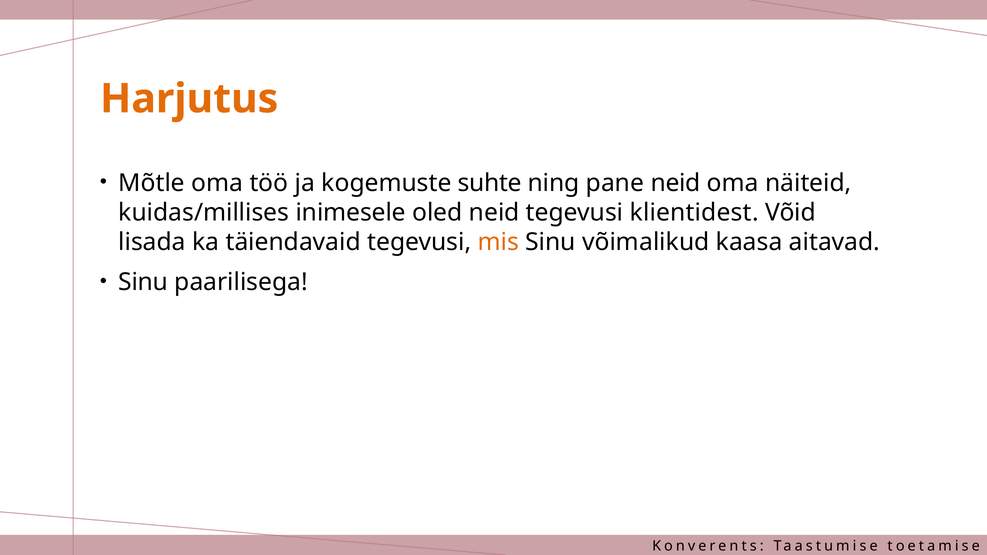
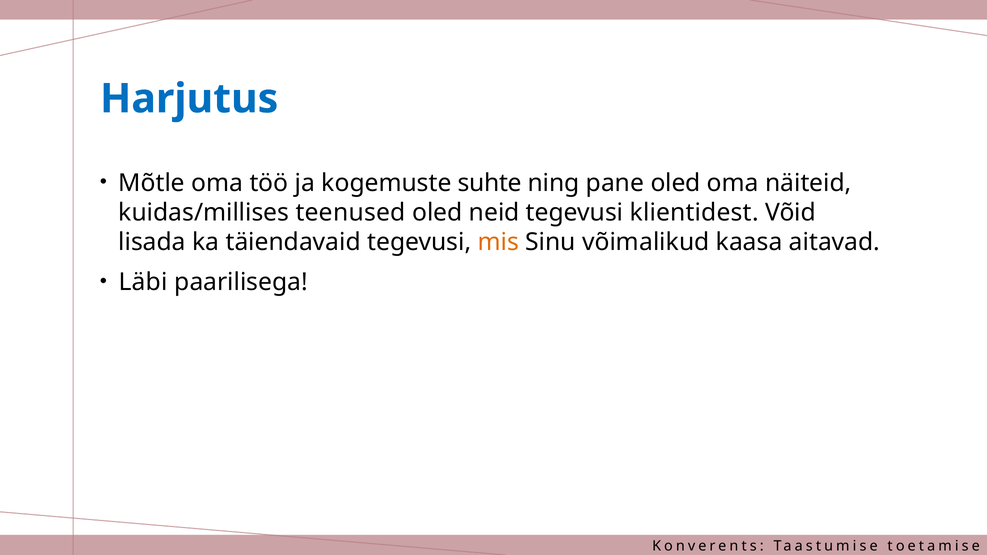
Harjutus colour: orange -> blue
pane neid: neid -> oled
inimesele: inimesele -> teenused
Sinu at (143, 282): Sinu -> Läbi
